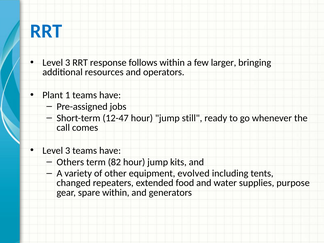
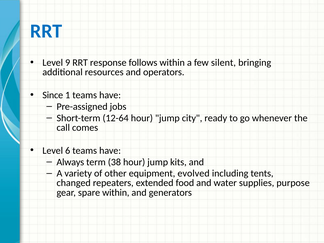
3 at (68, 63): 3 -> 9
larger: larger -> silent
Plant: Plant -> Since
12-47: 12-47 -> 12-64
still: still -> city
3 at (68, 151): 3 -> 6
Others: Others -> Always
82: 82 -> 38
